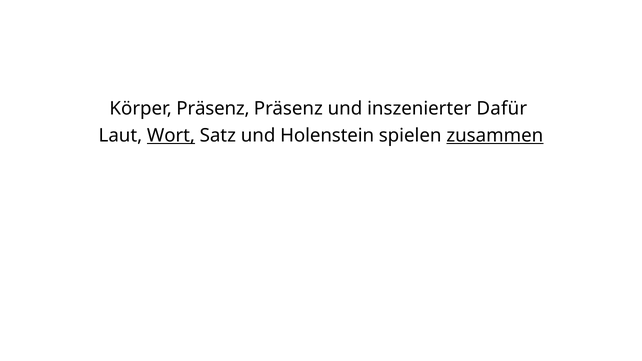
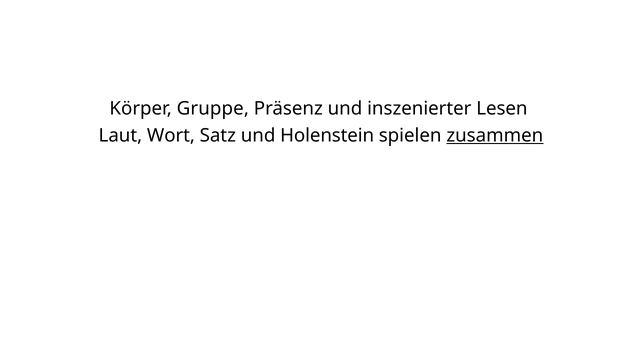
Körper Präsenz: Präsenz -> Gruppe
Dafür: Dafür -> Lesen
Wort underline: present -> none
